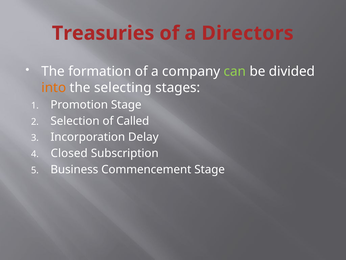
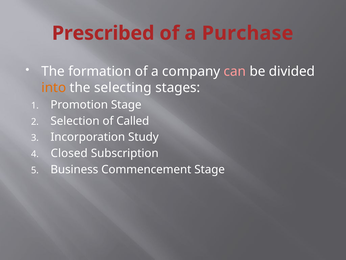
Treasuries: Treasuries -> Prescribed
Directors: Directors -> Purchase
can colour: light green -> pink
Delay: Delay -> Study
